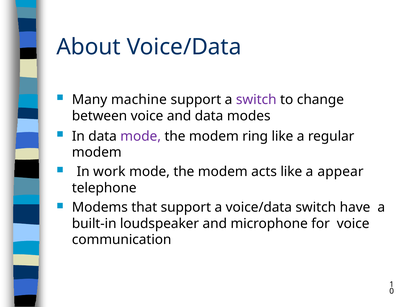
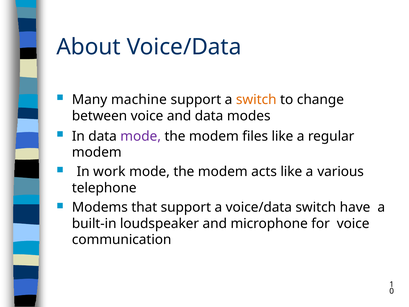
switch at (256, 100) colour: purple -> orange
ring: ring -> files
appear: appear -> various
